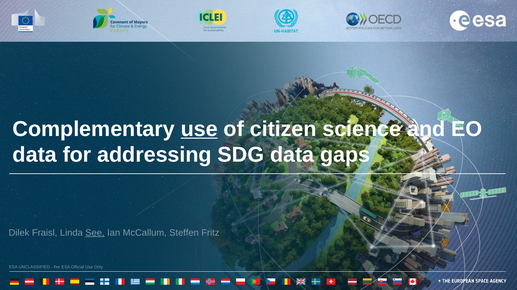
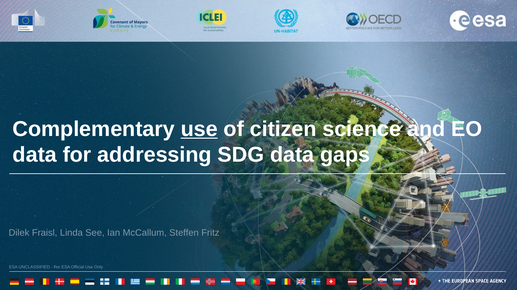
See underline: present -> none
